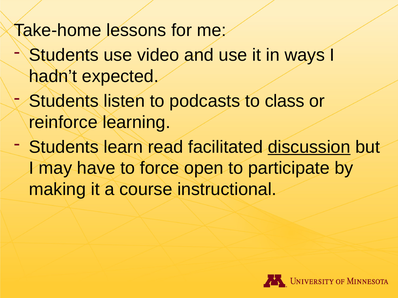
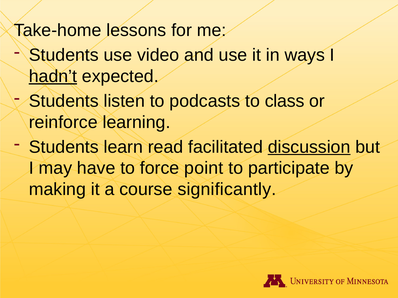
hadn’t underline: none -> present
open: open -> point
instructional: instructional -> significantly
